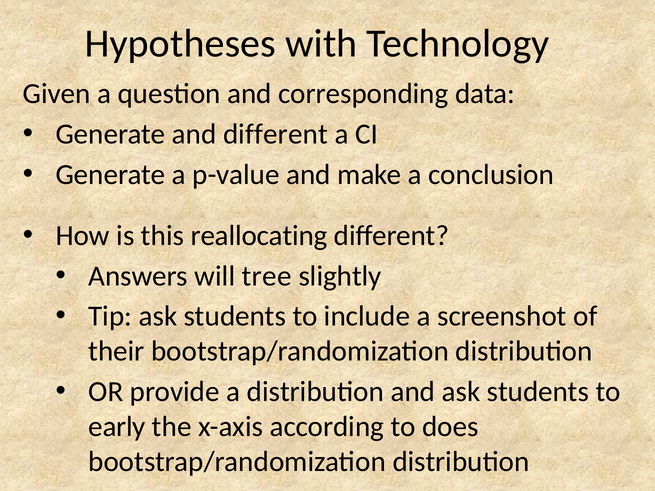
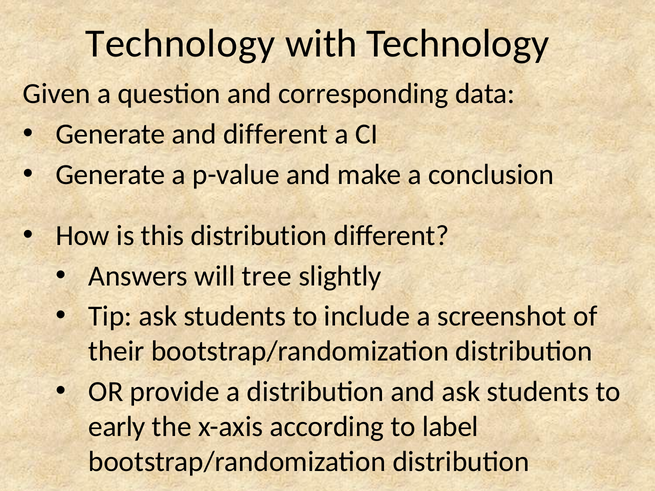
Hypotheses at (180, 44): Hypotheses -> Technology
this reallocating: reallocating -> distribution
does: does -> label
